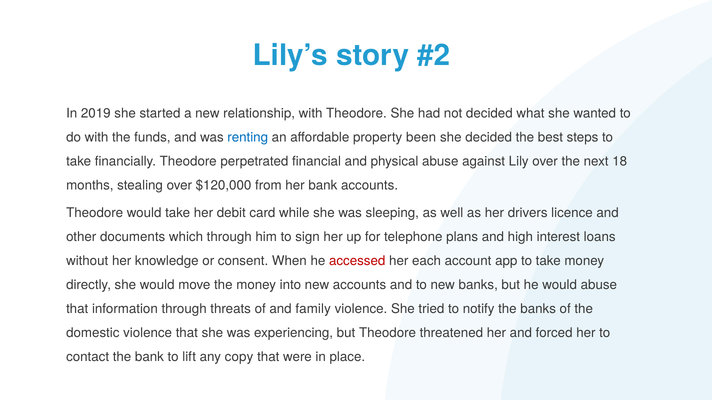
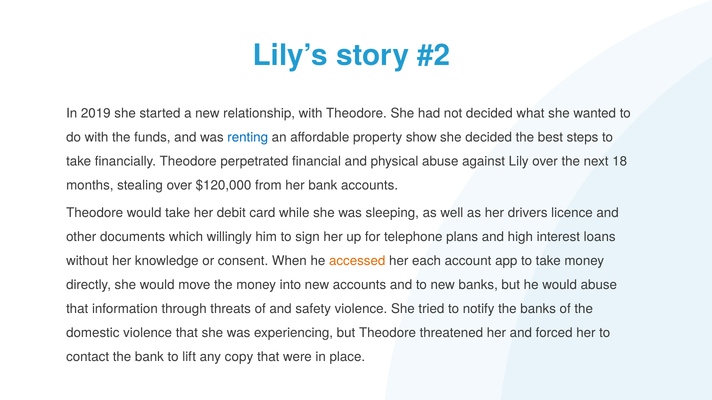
been: been -> show
which through: through -> willingly
accessed colour: red -> orange
family: family -> safety
